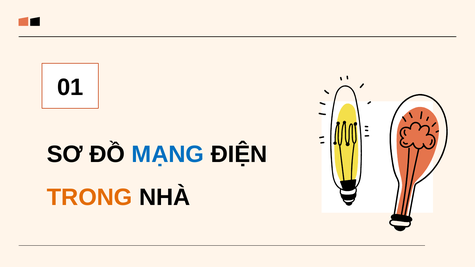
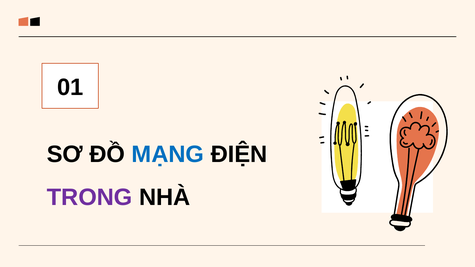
TRONG colour: orange -> purple
